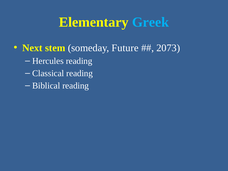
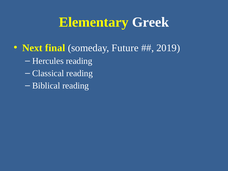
Greek colour: light blue -> white
stem: stem -> final
2073: 2073 -> 2019
